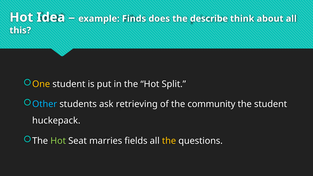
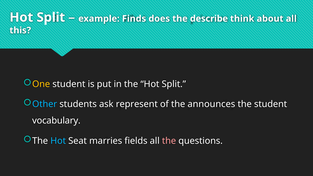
Idea at (51, 17): Idea -> Split
retrieving: retrieving -> represent
community: community -> announces
huckepack: huckepack -> vocabulary
Hot at (58, 141) colour: light green -> light blue
the at (169, 141) colour: yellow -> pink
